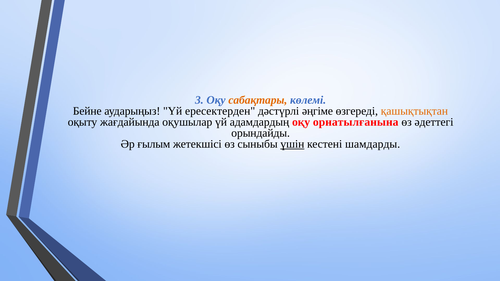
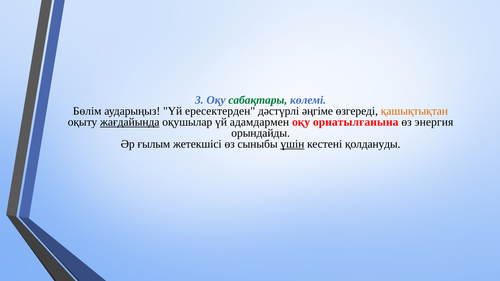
сабақтары colour: orange -> green
Бейне: Бейне -> Бөлім
жағдайында underline: none -> present
адамдардың: адамдардың -> адамдармен
әдеттегі: әдеттегі -> энергия
шамдарды: шамдарды -> қолдануды
